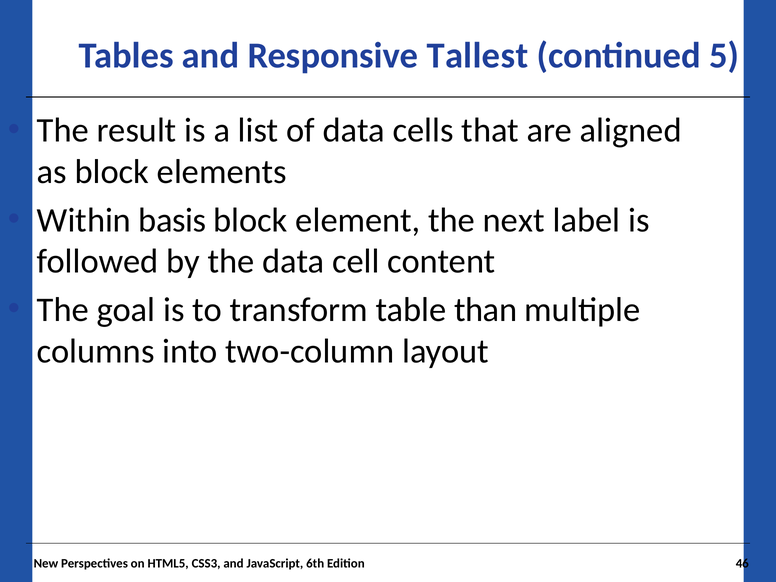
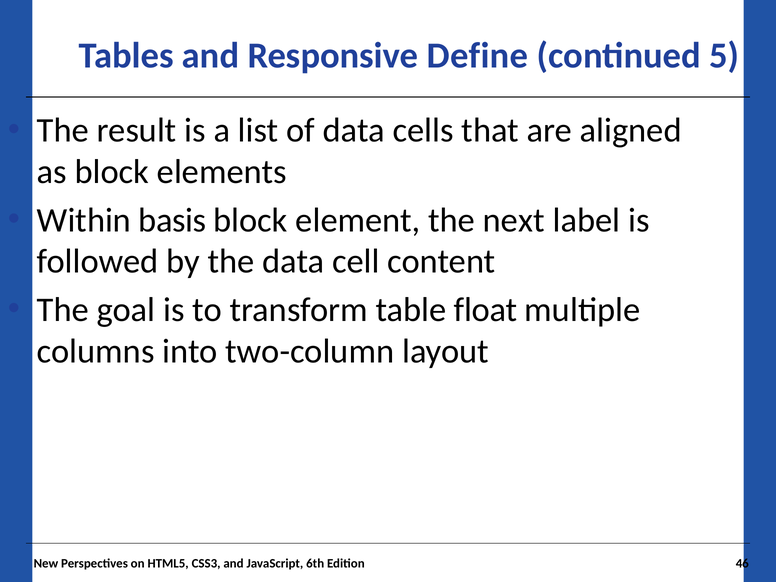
Tallest: Tallest -> Define
than: than -> float
